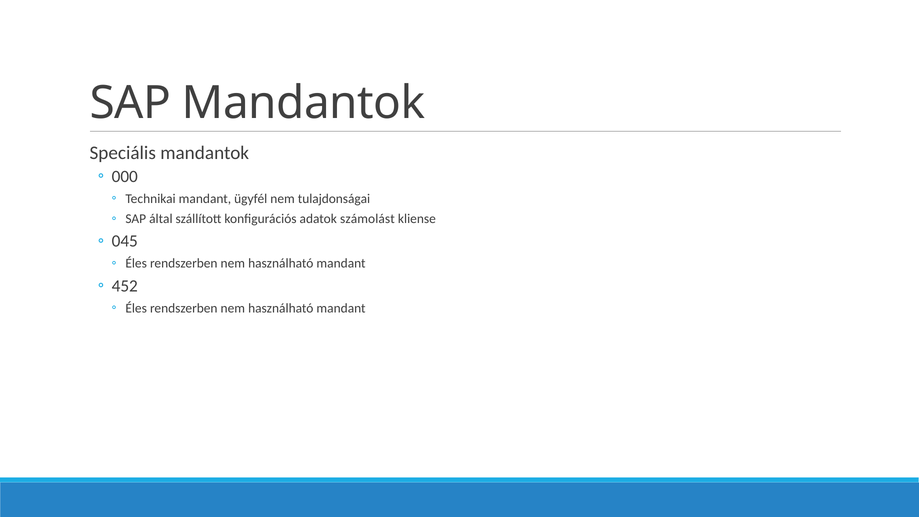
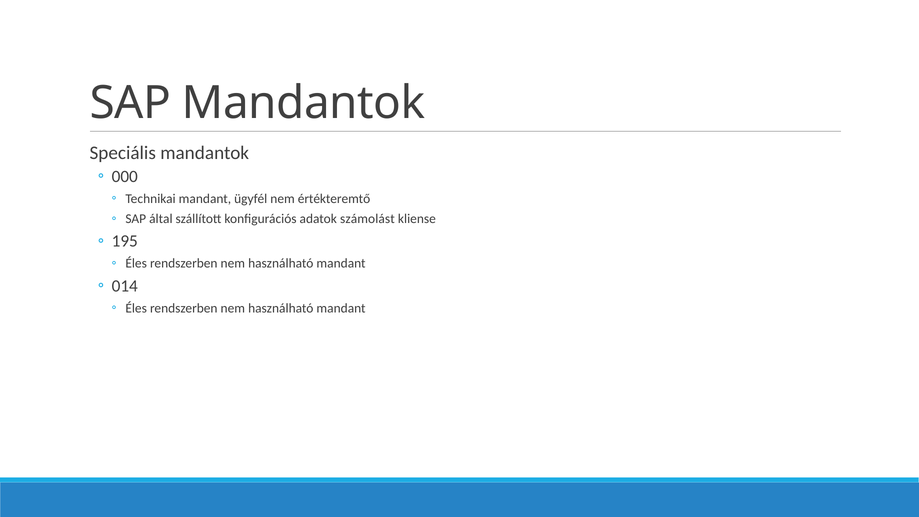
tulajdonságai: tulajdonságai -> értékteremtő
045: 045 -> 195
452: 452 -> 014
